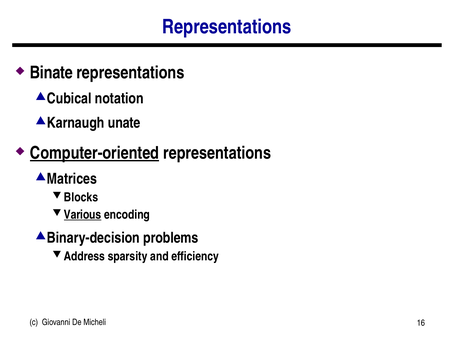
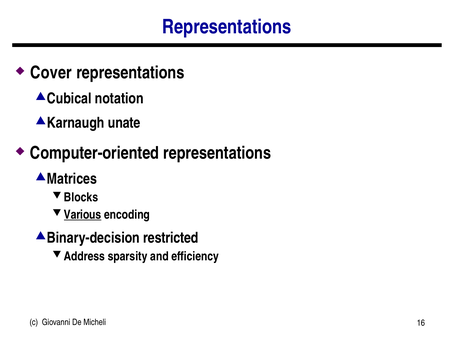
Binate: Binate -> Cover
Computer-oriented underline: present -> none
problems: problems -> restricted
